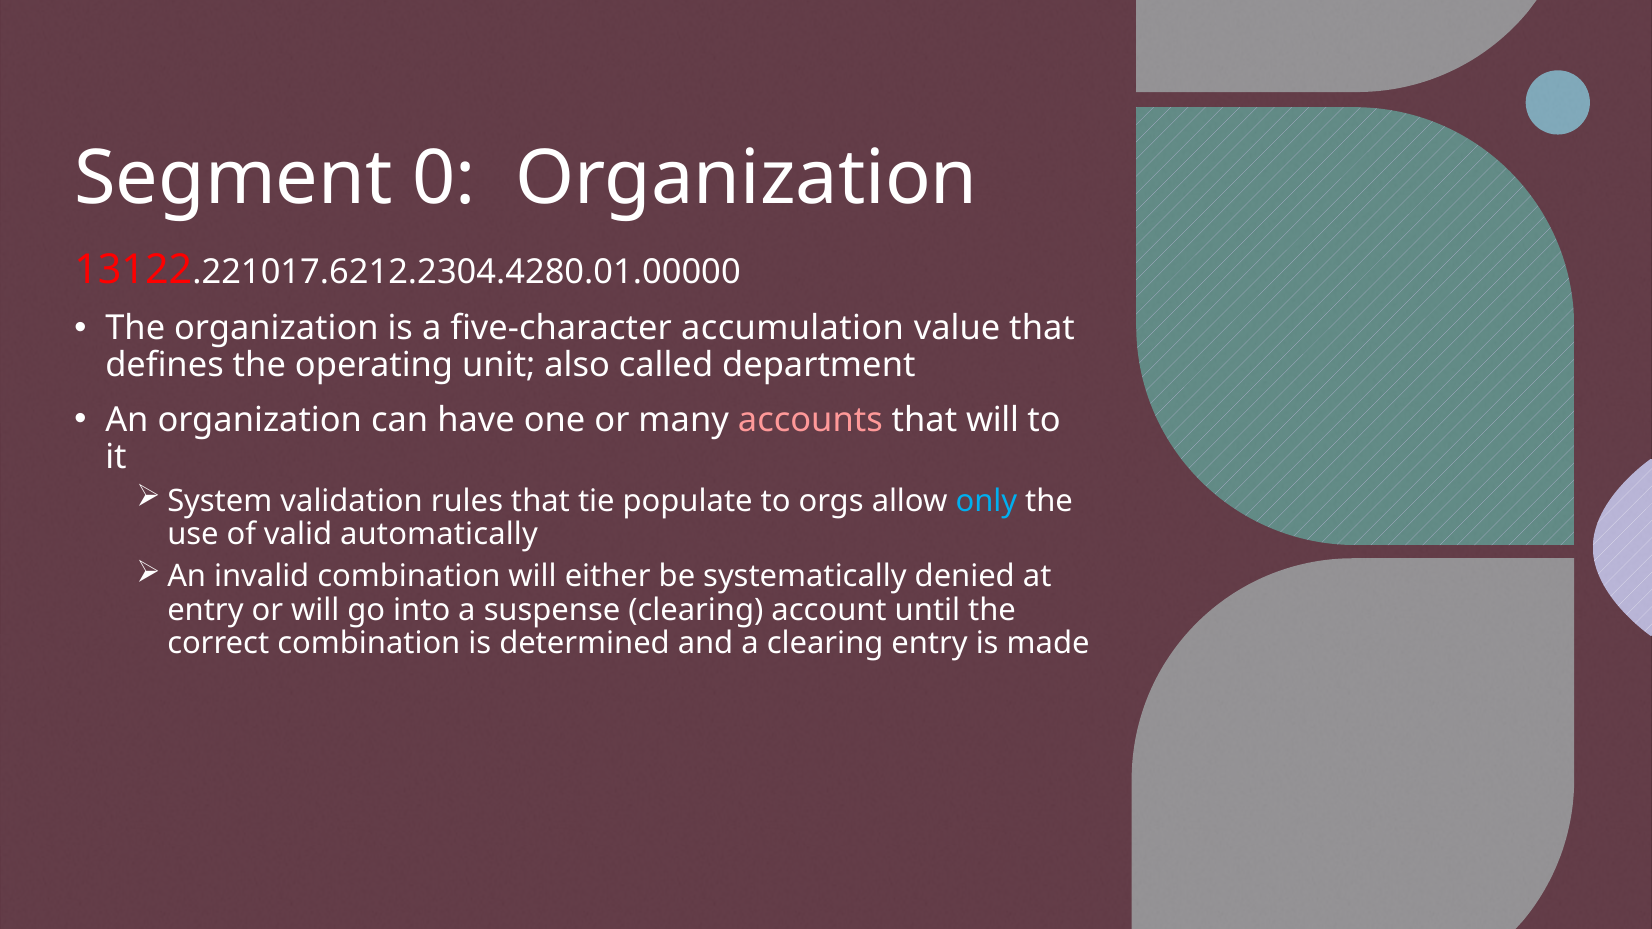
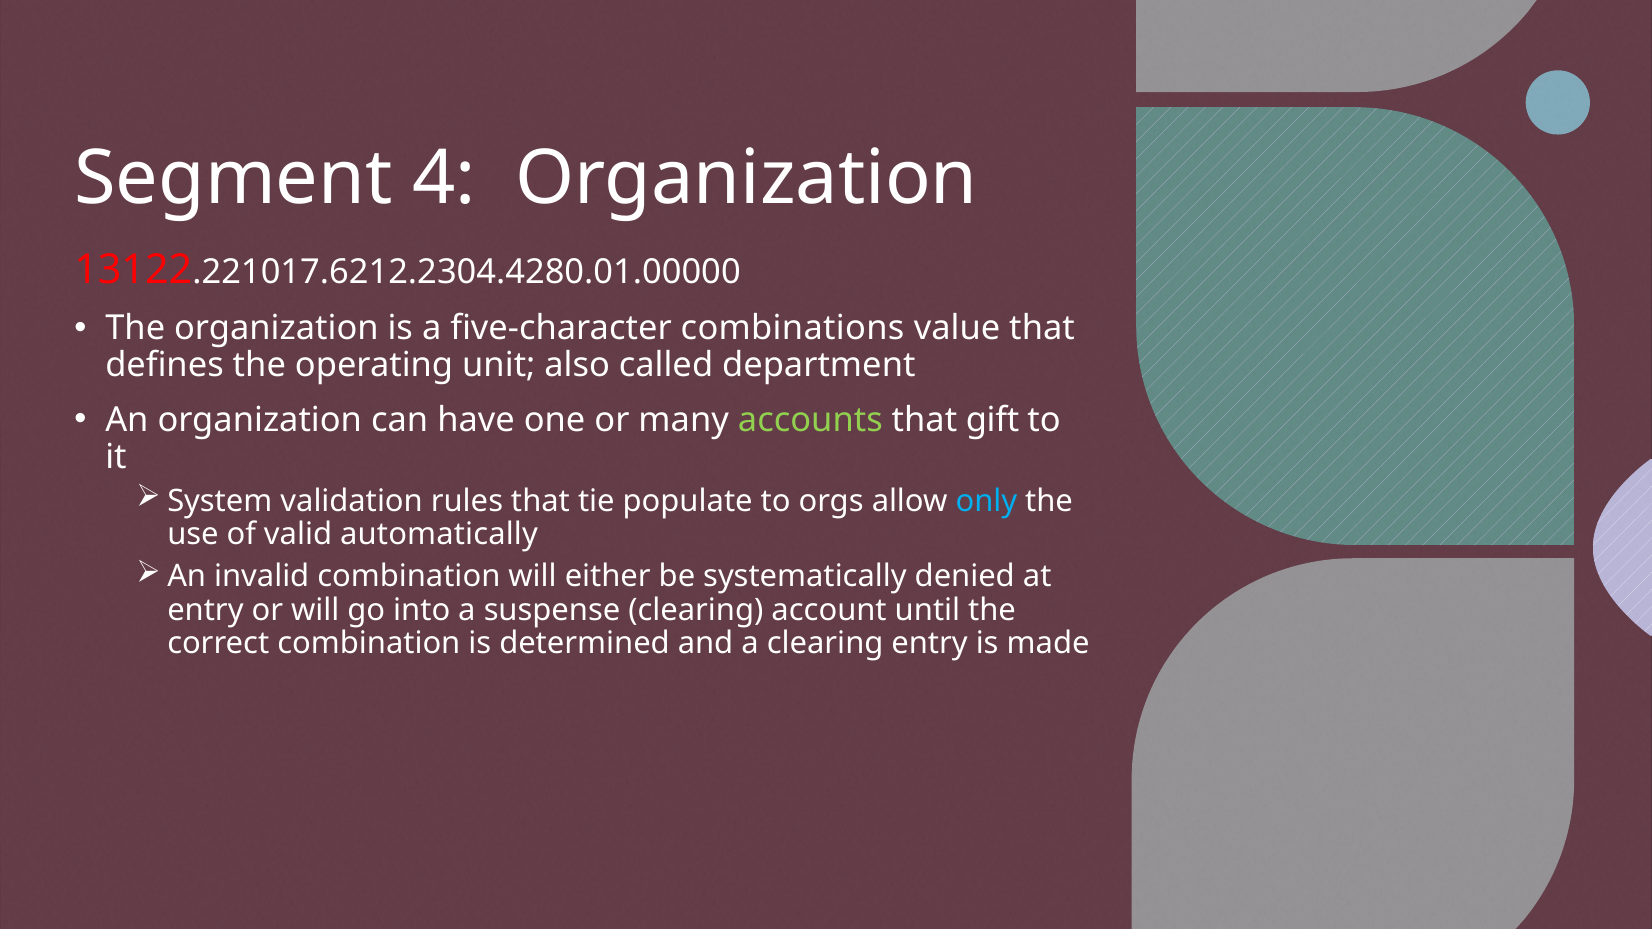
0: 0 -> 4
accumulation: accumulation -> combinations
accounts colour: pink -> light green
that will: will -> gift
